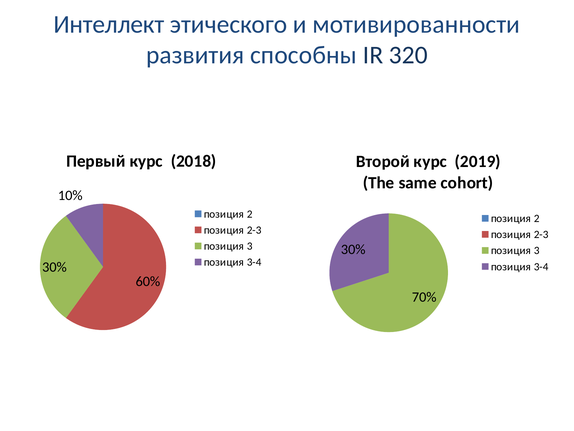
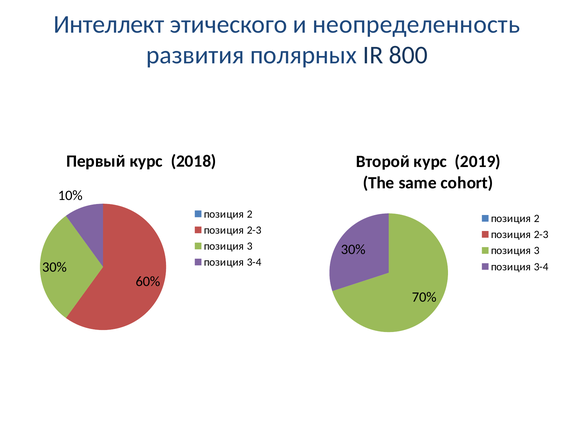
мотивированности: мотивированности -> неопределенность
способны: способны -> полярных
320: 320 -> 800
